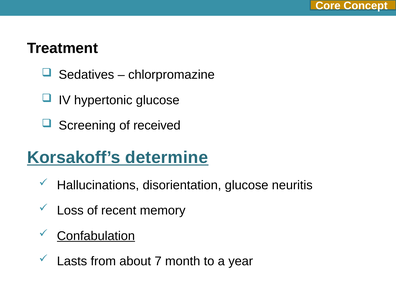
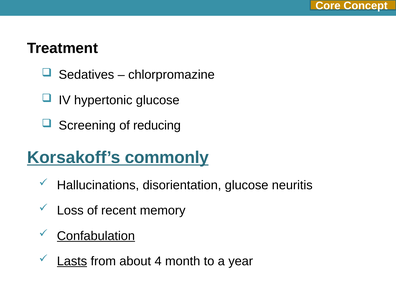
received: received -> reducing
determine: determine -> commonly
Lasts underline: none -> present
7: 7 -> 4
